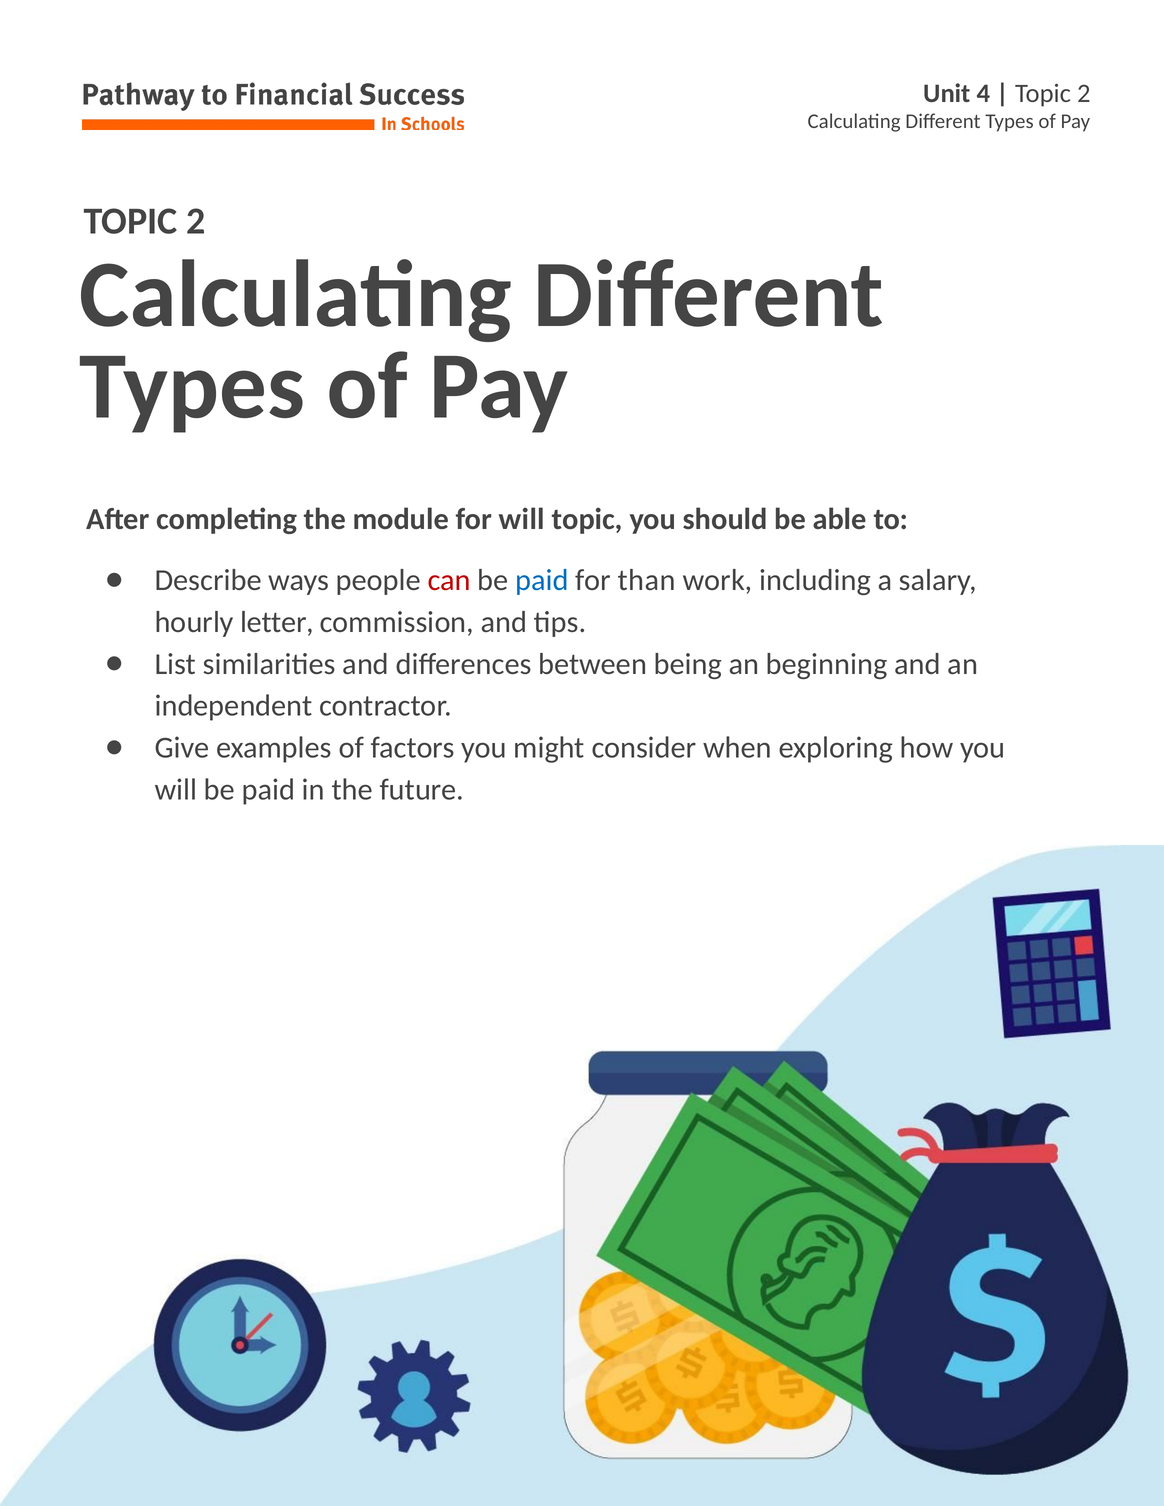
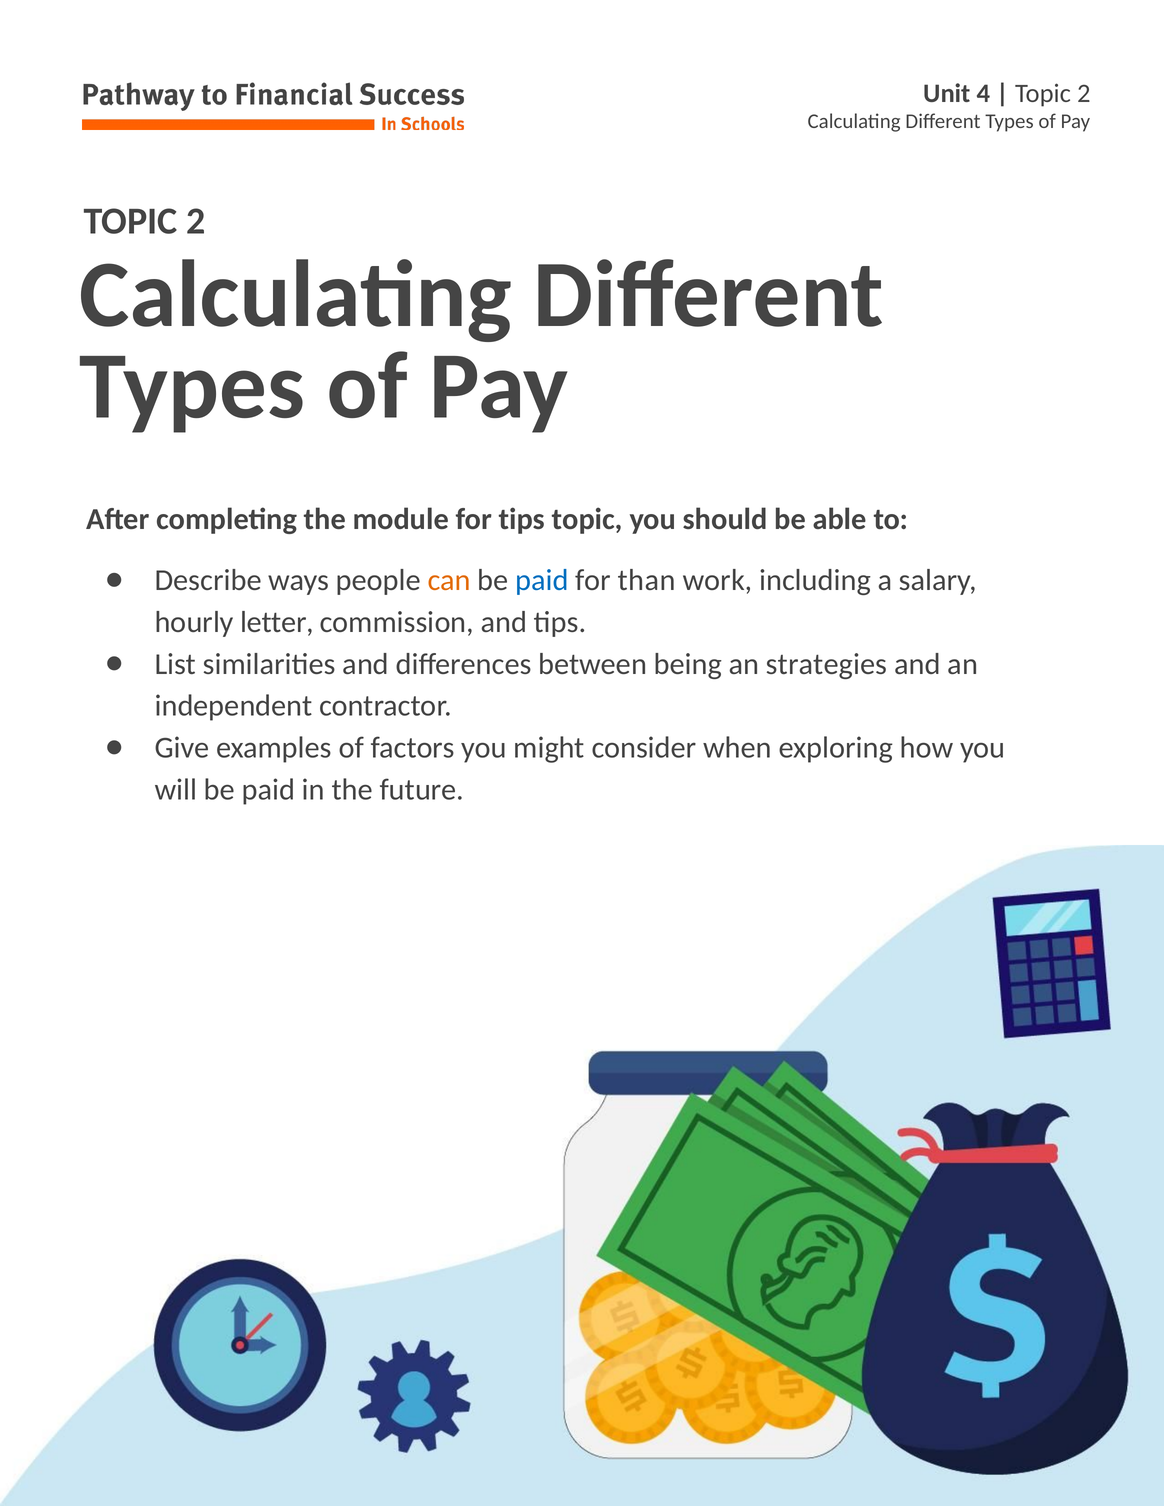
for will: will -> tips
can colour: red -> orange
beginning: beginning -> strategies
